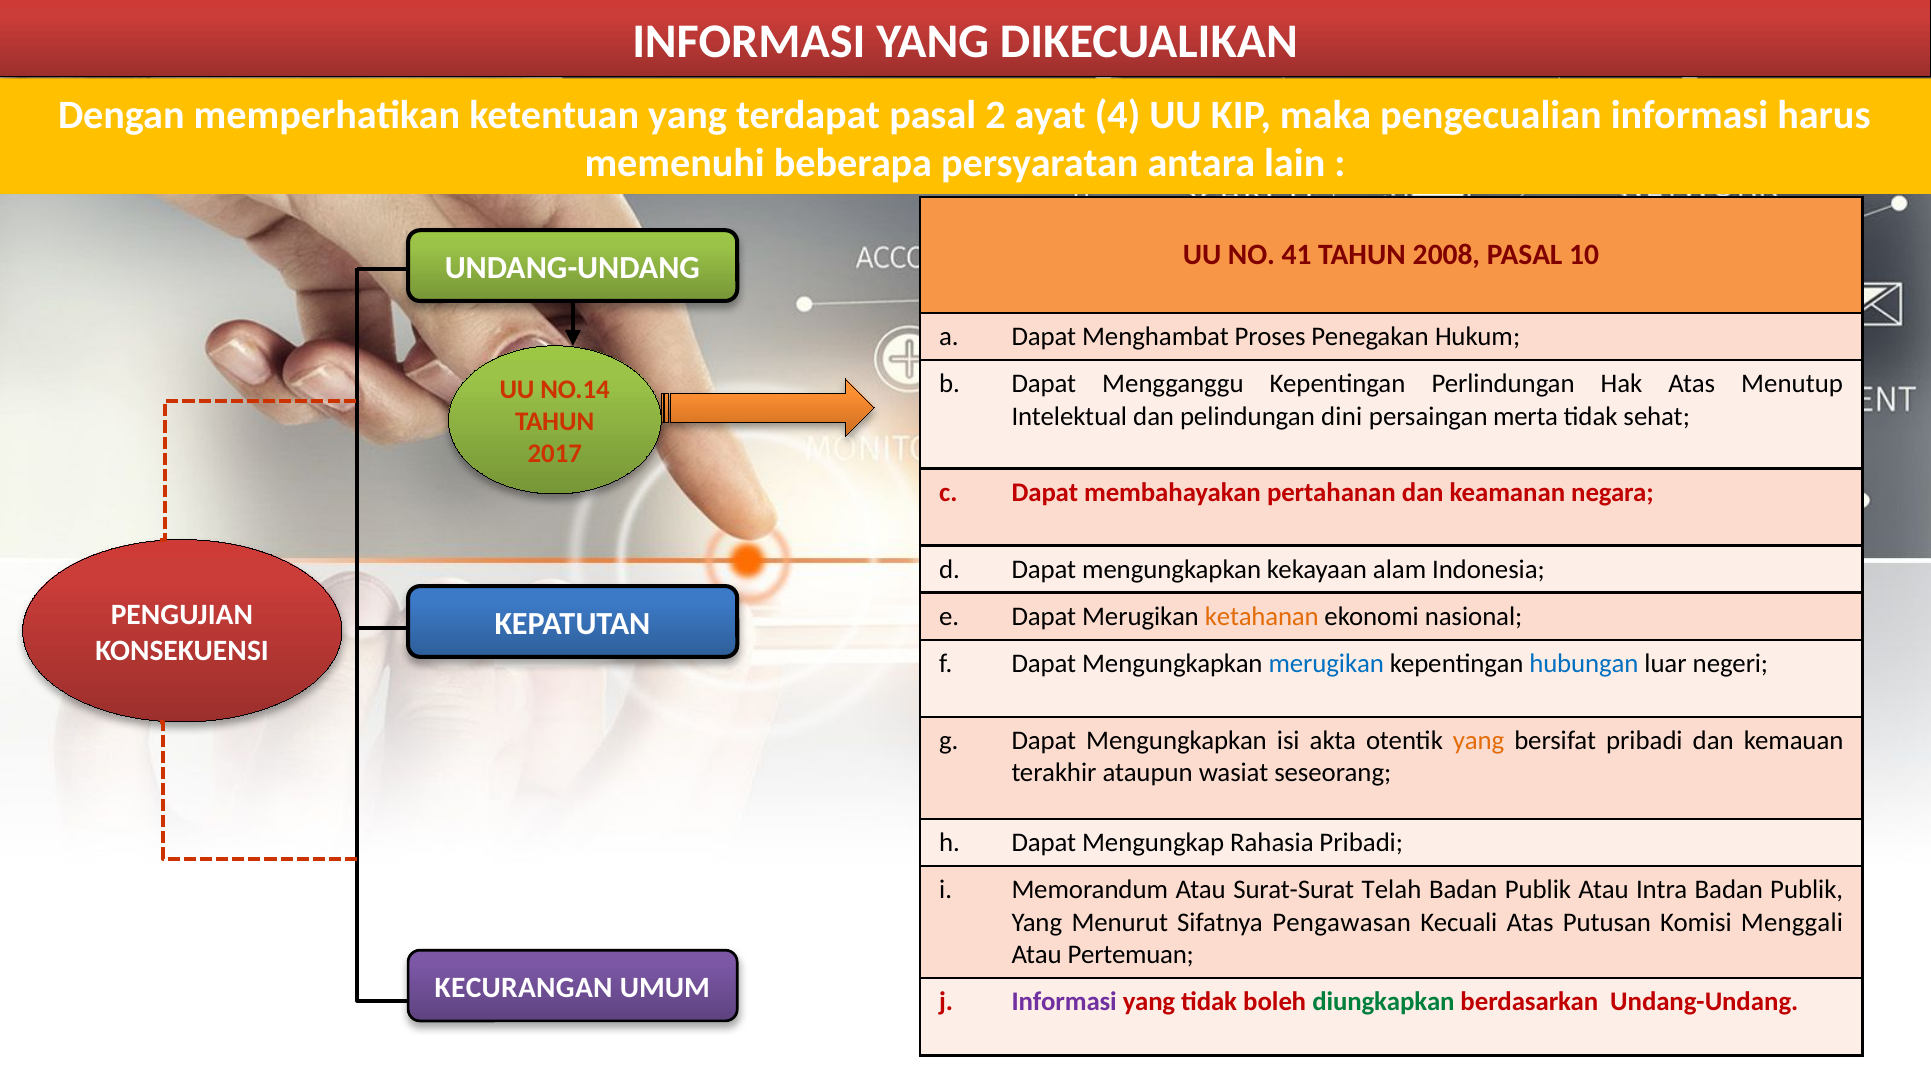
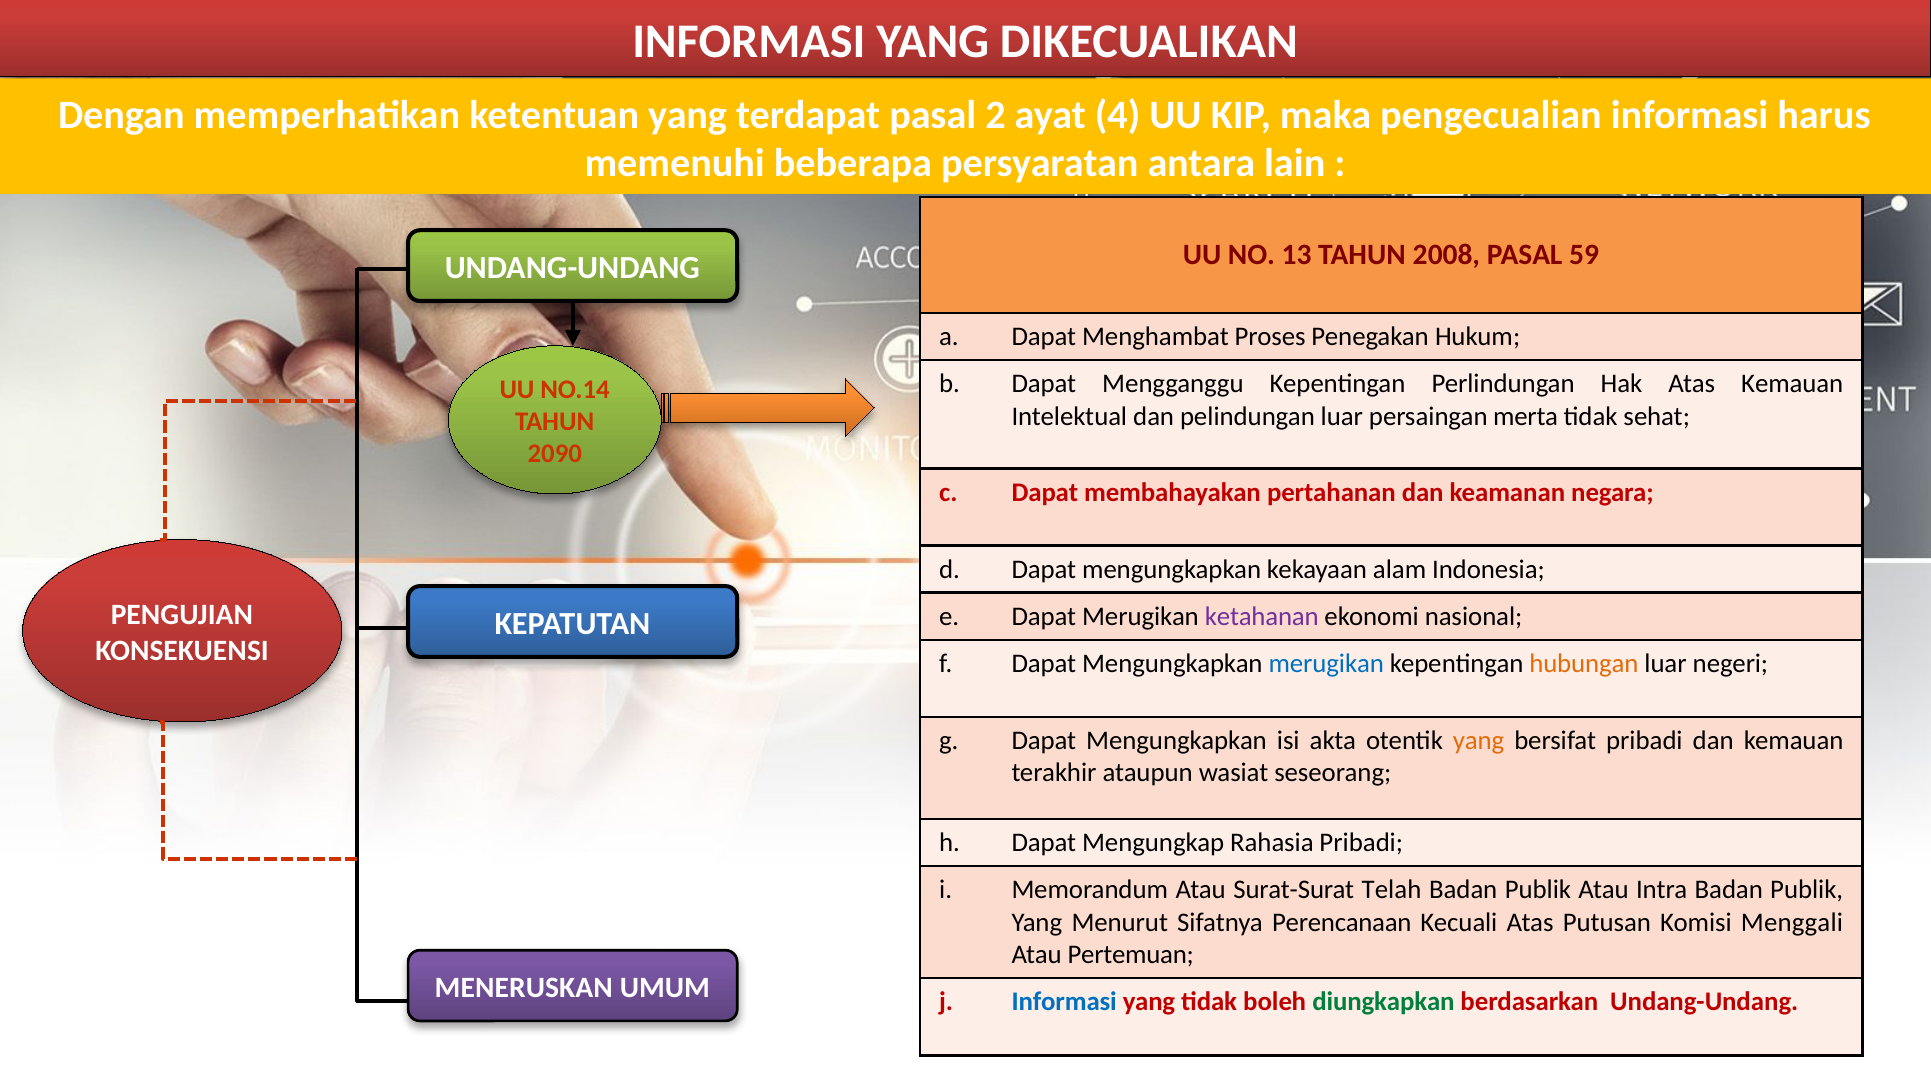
41: 41 -> 13
10: 10 -> 59
Atas Menutup: Menutup -> Kemauan
pelindungan dini: dini -> luar
2017: 2017 -> 2090
ketahanan colour: orange -> purple
hubungan colour: blue -> orange
Pengawasan: Pengawasan -> Perencanaan
KECURANGAN: KECURANGAN -> MENERUSKAN
Informasi at (1064, 1002) colour: purple -> blue
